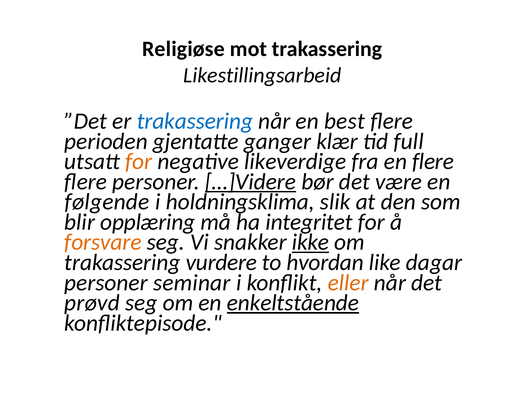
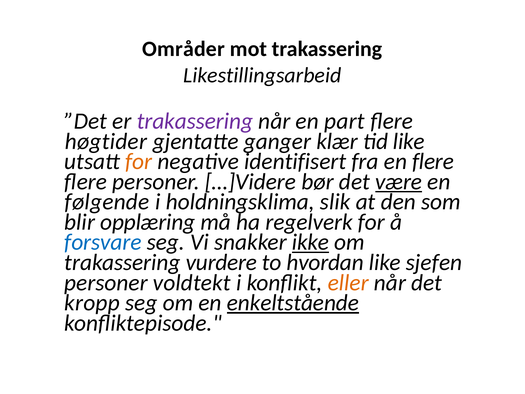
Religiøse: Religiøse -> Områder
trakassering at (195, 121) colour: blue -> purple
best: best -> part
perioden: perioden -> høgtider
tid full: full -> like
likeverdige: likeverdige -> identifisert
…]Videre underline: present -> none
være underline: none -> present
integritet: integritet -> regelverk
forsvare colour: orange -> blue
dagar: dagar -> sjefen
seminar: seminar -> voldtekt
prøvd: prøvd -> kropp
